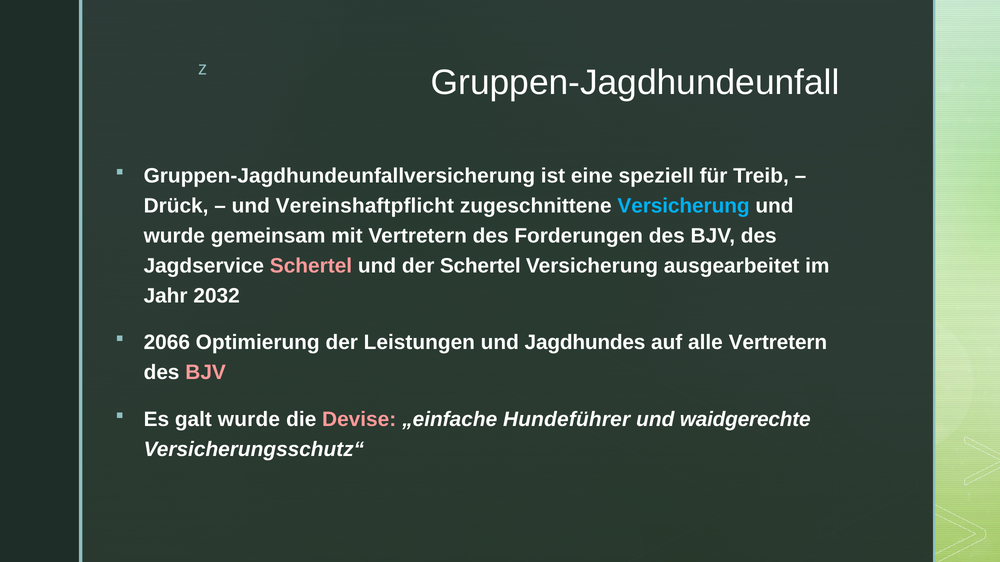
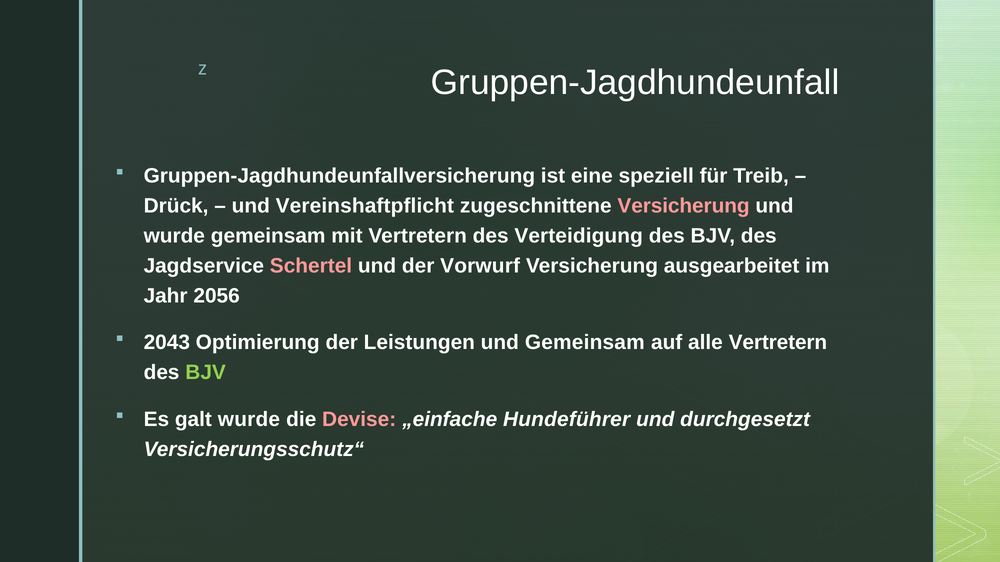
Versicherung at (684, 206) colour: light blue -> pink
Forderungen: Forderungen -> Verteidigung
der Schertel: Schertel -> Vorwurf
2032: 2032 -> 2056
2066: 2066 -> 2043
und Jagdhundes: Jagdhundes -> Gemeinsam
BJV at (206, 373) colour: pink -> light green
waidgerechte: waidgerechte -> durchgesetzt
